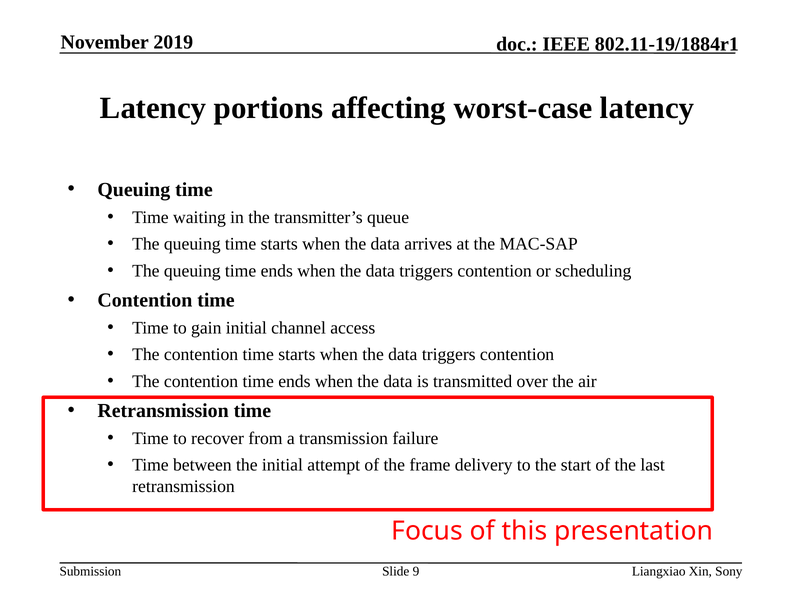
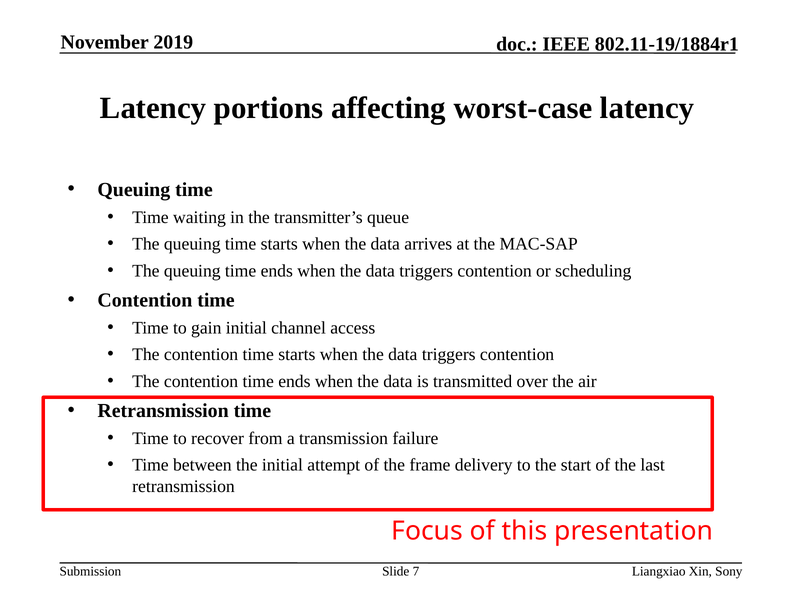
9: 9 -> 7
